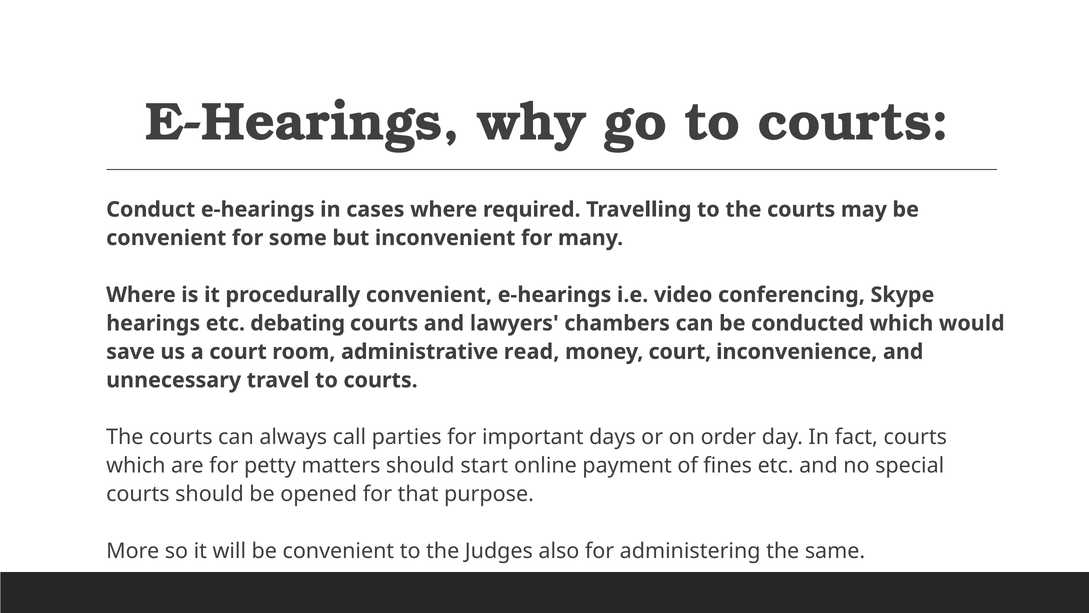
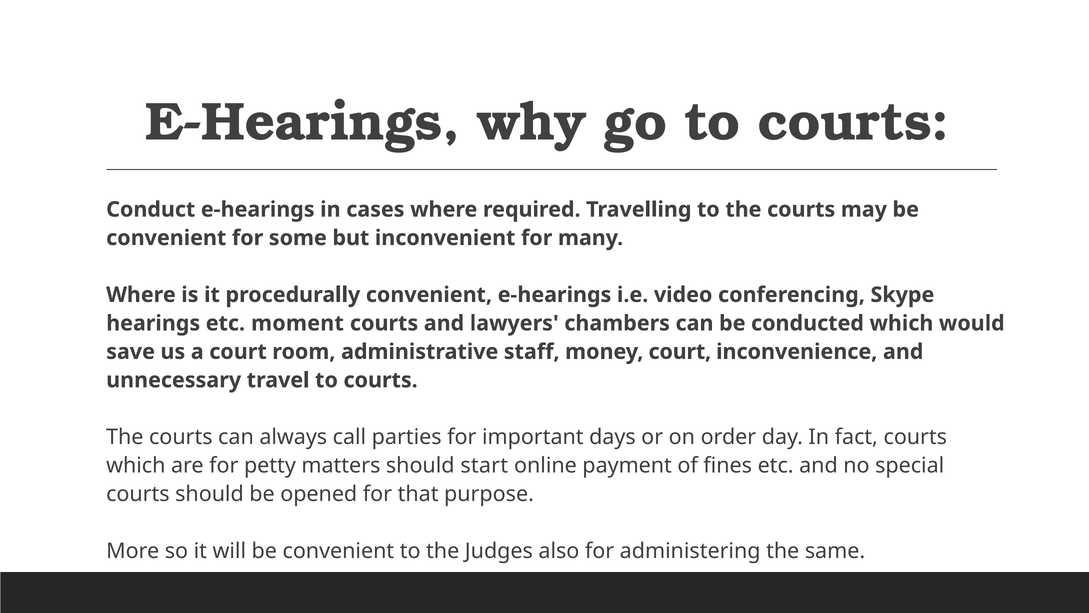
debating: debating -> moment
read: read -> staff
